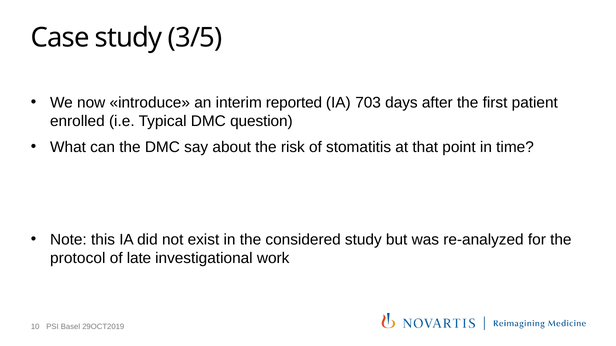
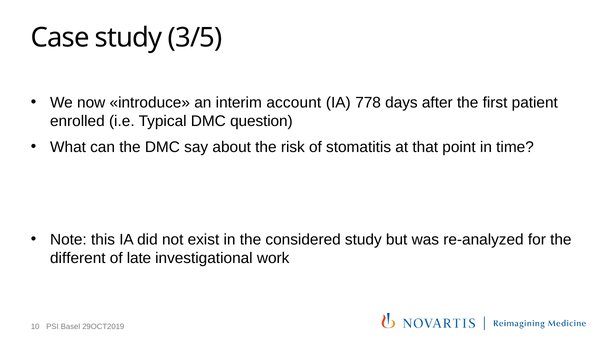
reported: reported -> account
703: 703 -> 778
protocol: protocol -> different
